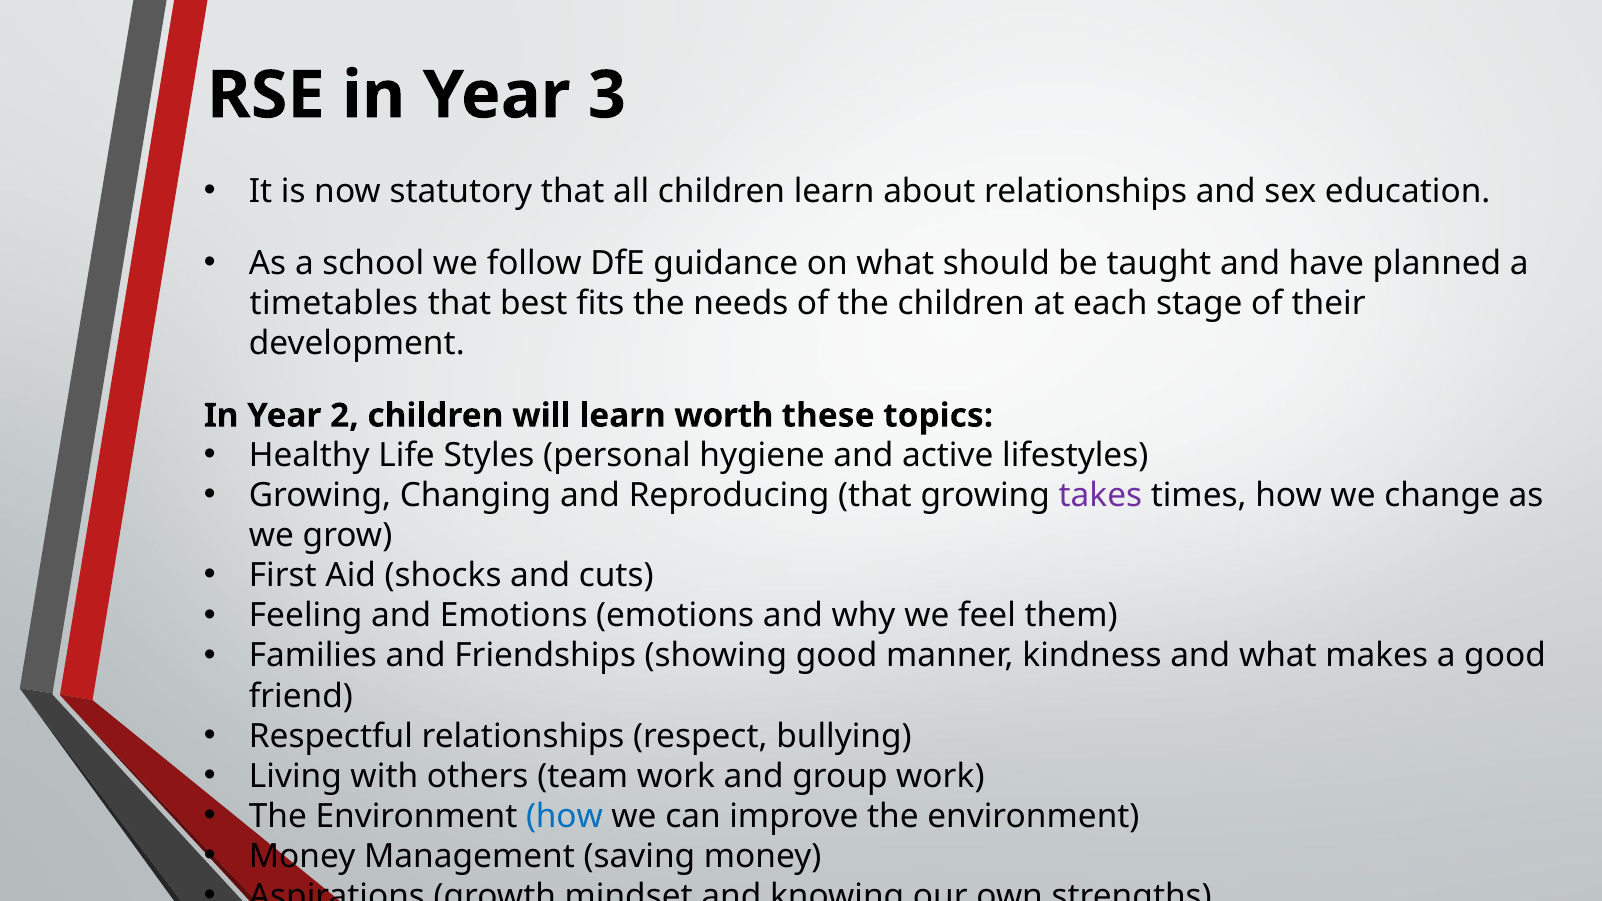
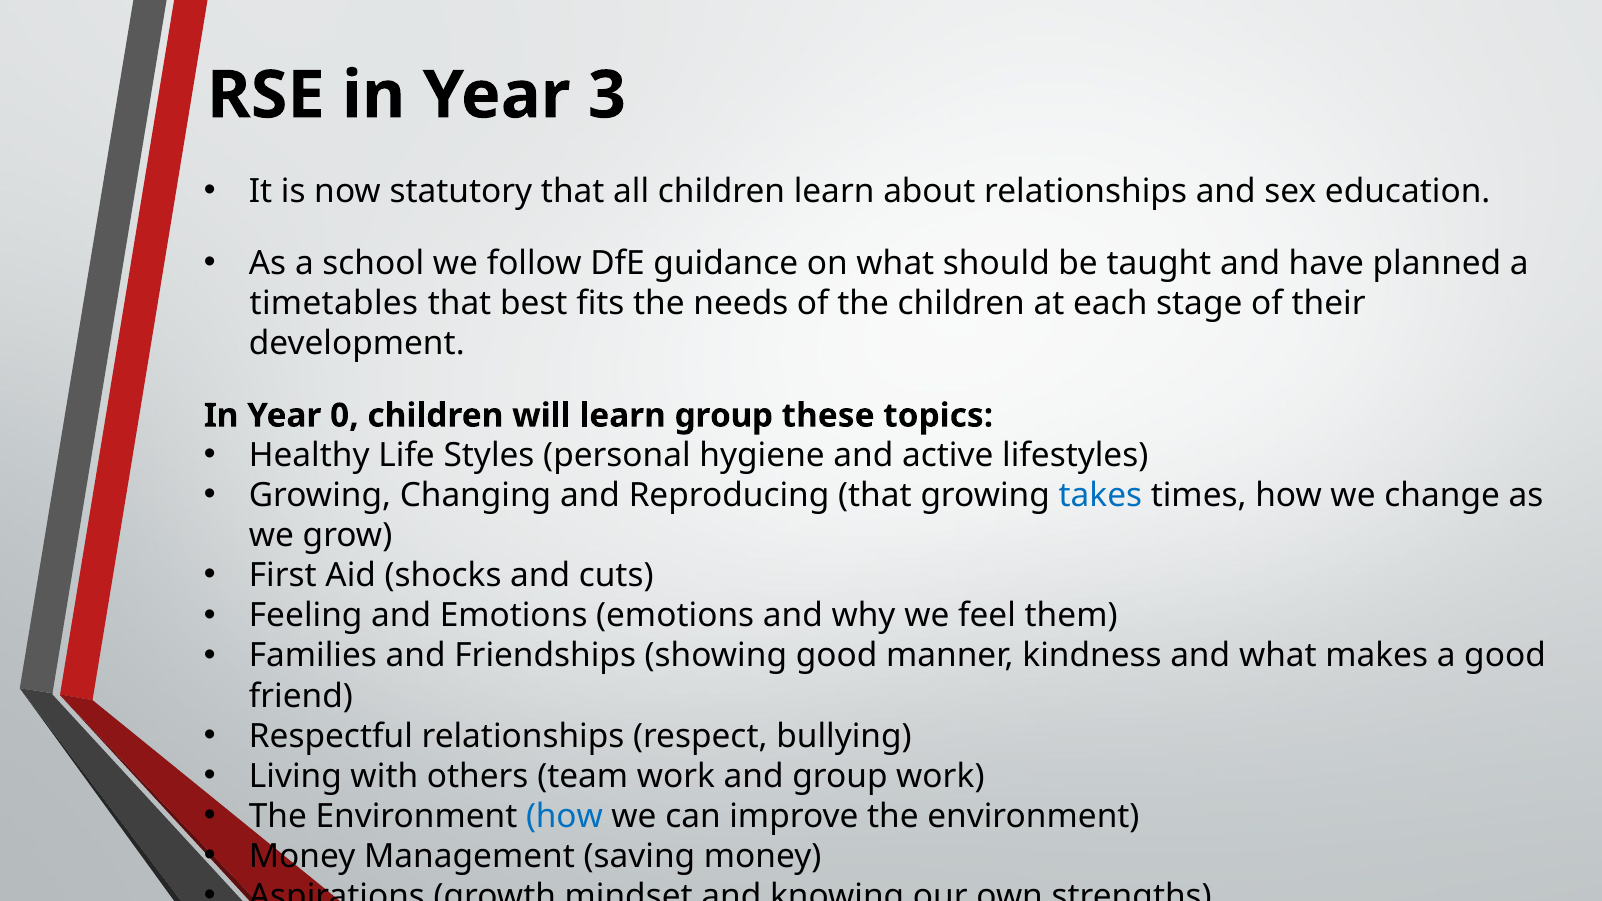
2: 2 -> 0
learn worth: worth -> group
takes colour: purple -> blue
